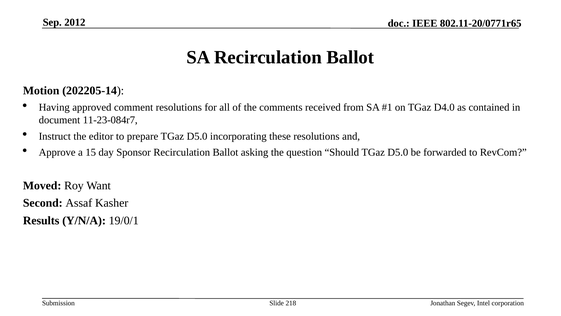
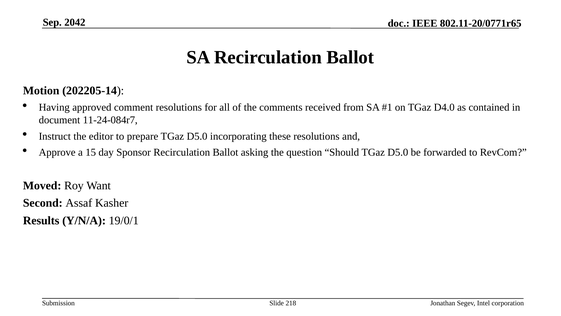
2012: 2012 -> 2042
11-23-084r7: 11-23-084r7 -> 11-24-084r7
